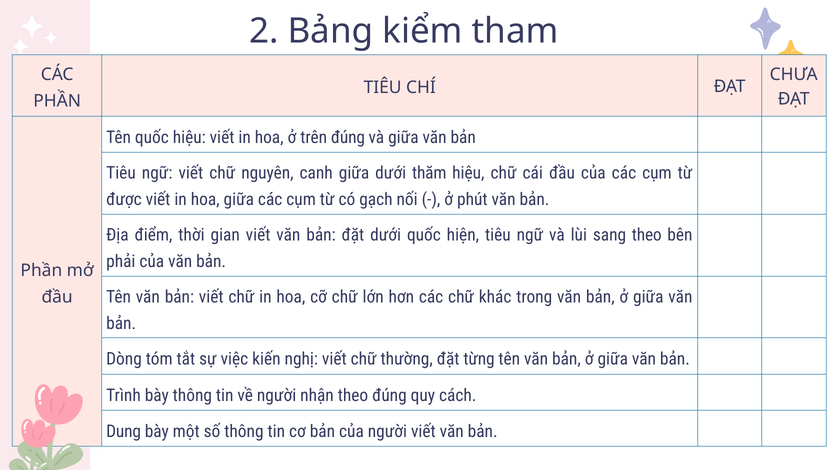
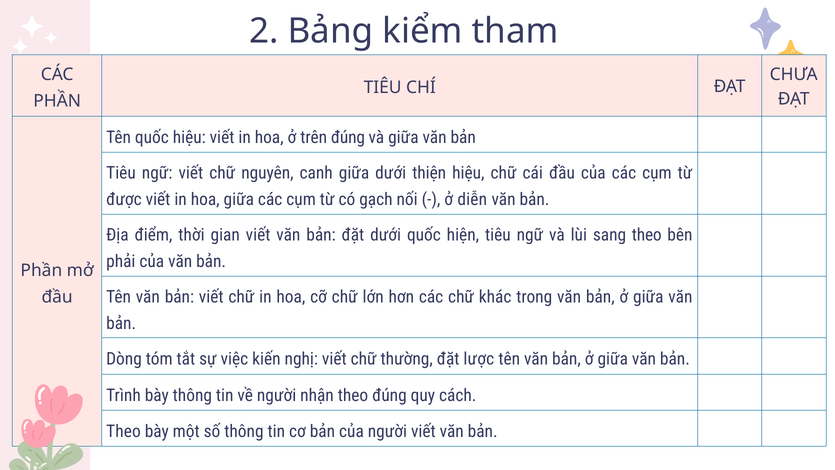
thăm: thăm -> thiện
phút: phút -> diễn
từng: từng -> lược
Dung at (124, 431): Dung -> Theo
